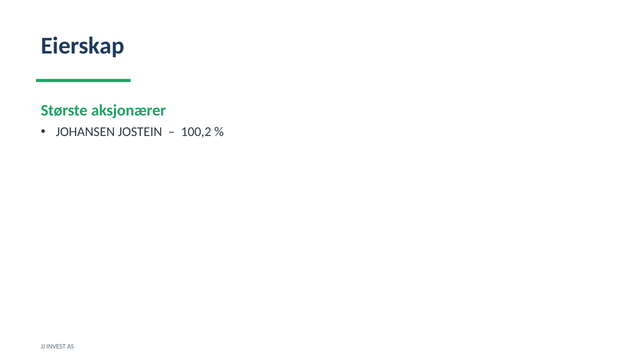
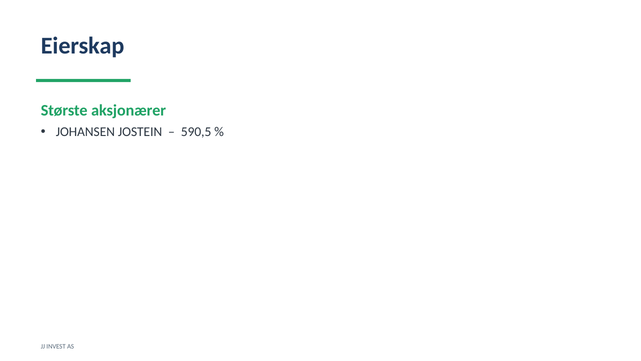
100,2: 100,2 -> 590,5
